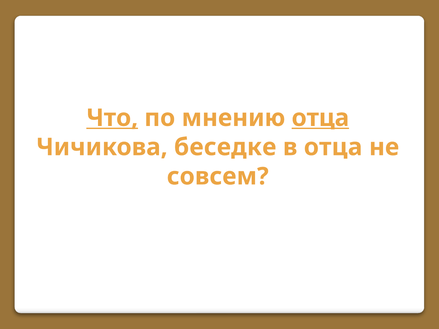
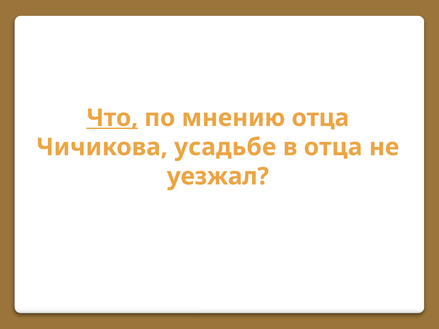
отца at (320, 118) underline: present -> none
беседке: беседке -> усадьбе
совсем: совсем -> уезжал
